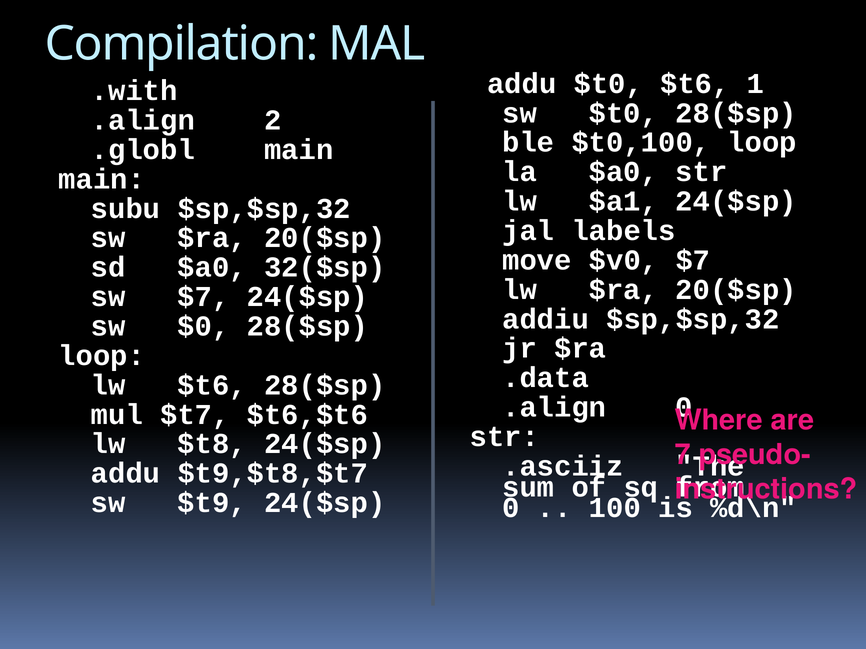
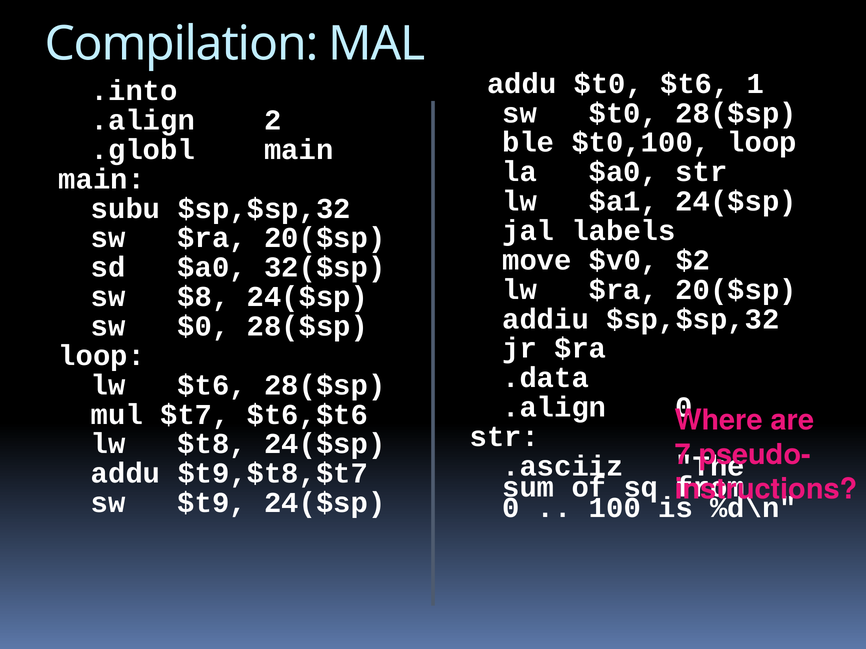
.with: .with -> .into
$v0 $7: $7 -> $2
sw $7: $7 -> $8
